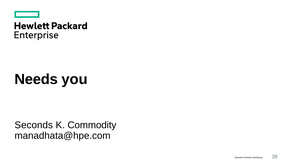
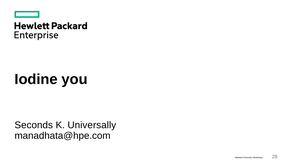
Needs: Needs -> Iodine
Commodity: Commodity -> Universally
